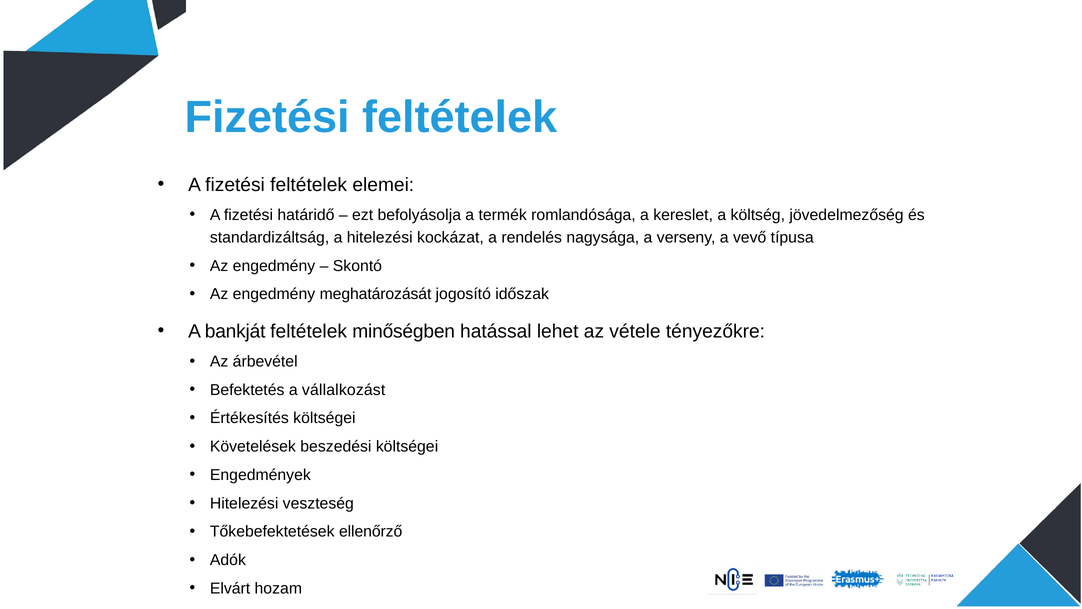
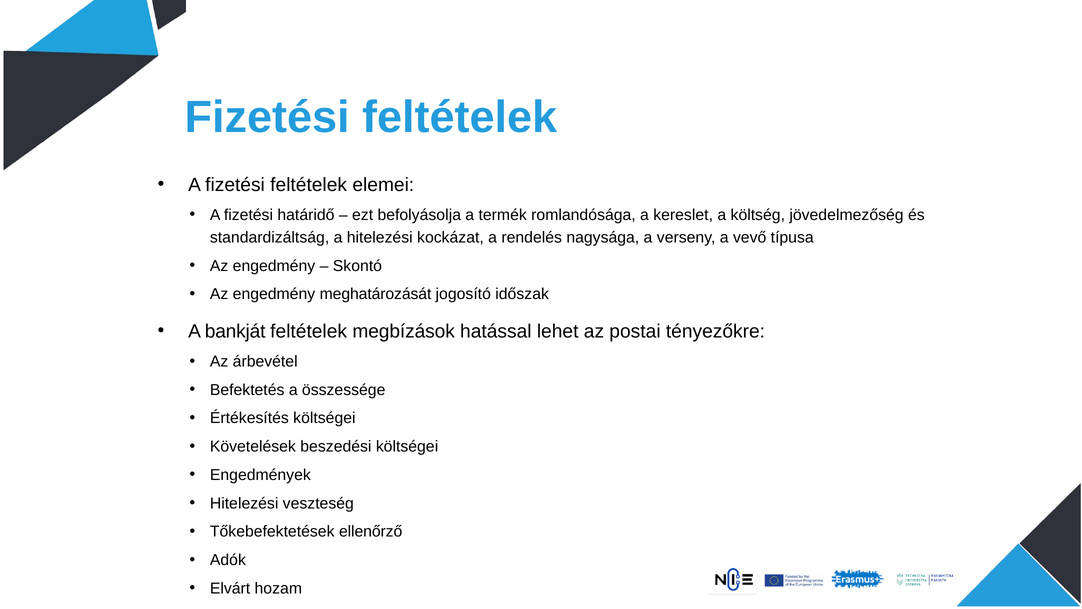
minőségben: minőségben -> megbízások
vétele: vétele -> postai
vállalkozást: vállalkozást -> összessége
